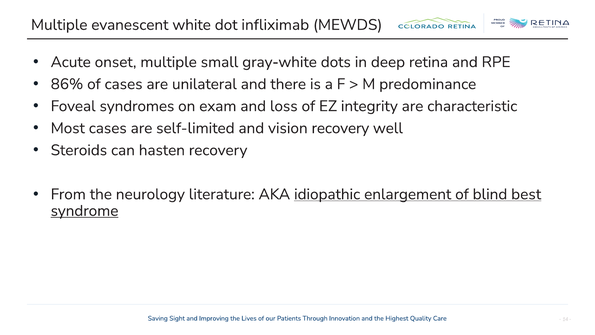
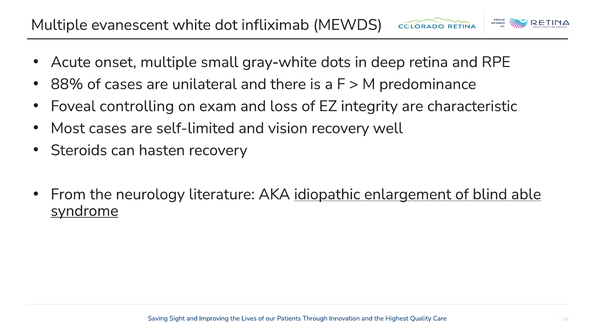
86%: 86% -> 88%
syndromes: syndromes -> controlling
best: best -> able
